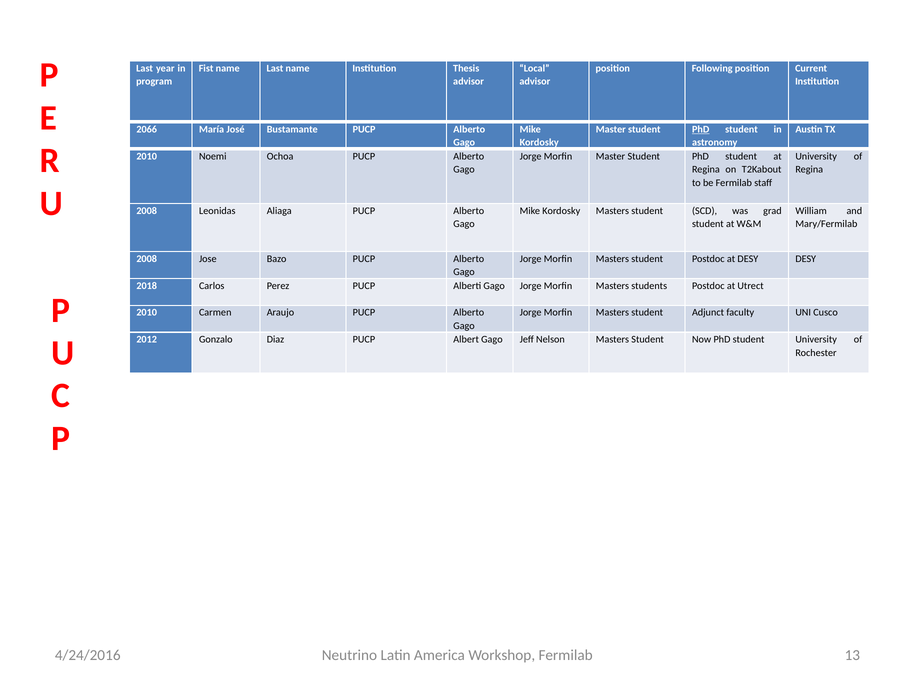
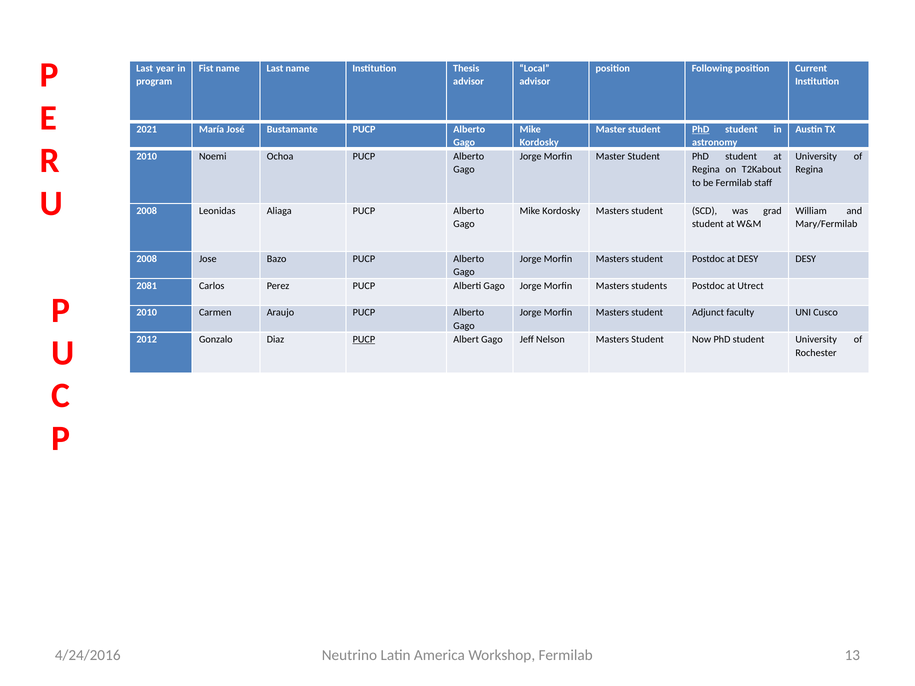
2066: 2066 -> 2021
2018: 2018 -> 2081
PUCP at (364, 340) underline: none -> present
